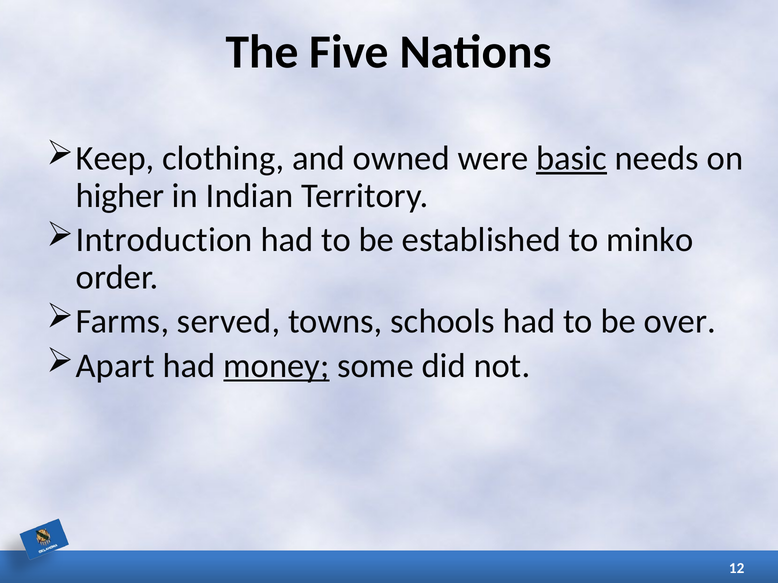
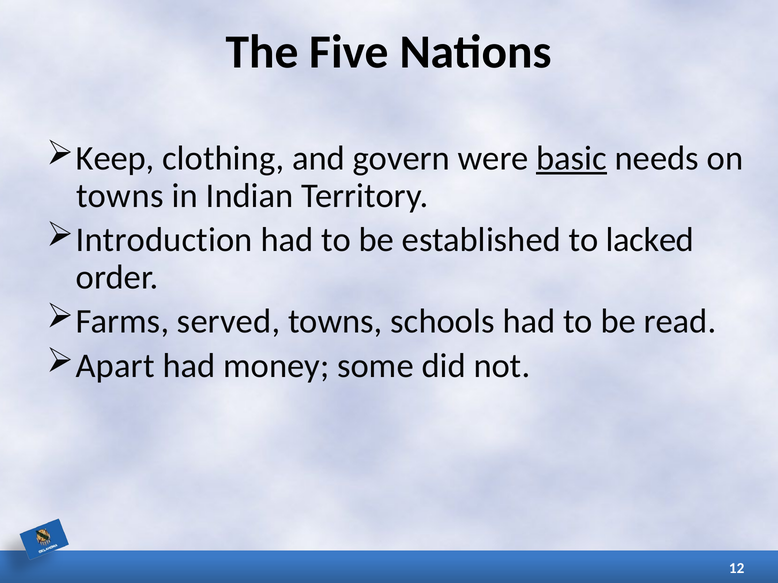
owned: owned -> govern
higher at (120, 196): higher -> towns
minko: minko -> lacked
over: over -> read
money underline: present -> none
